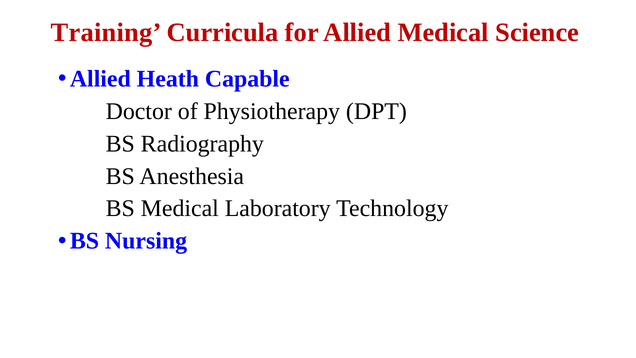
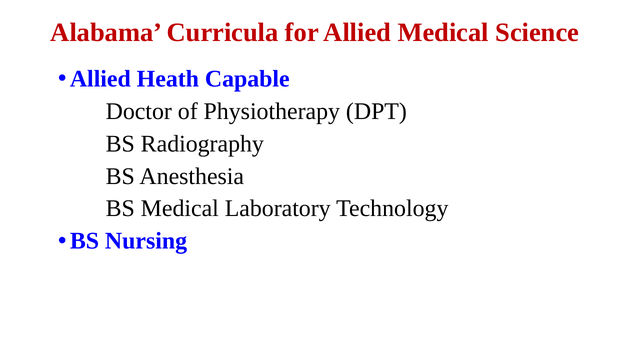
Training: Training -> Alabama
